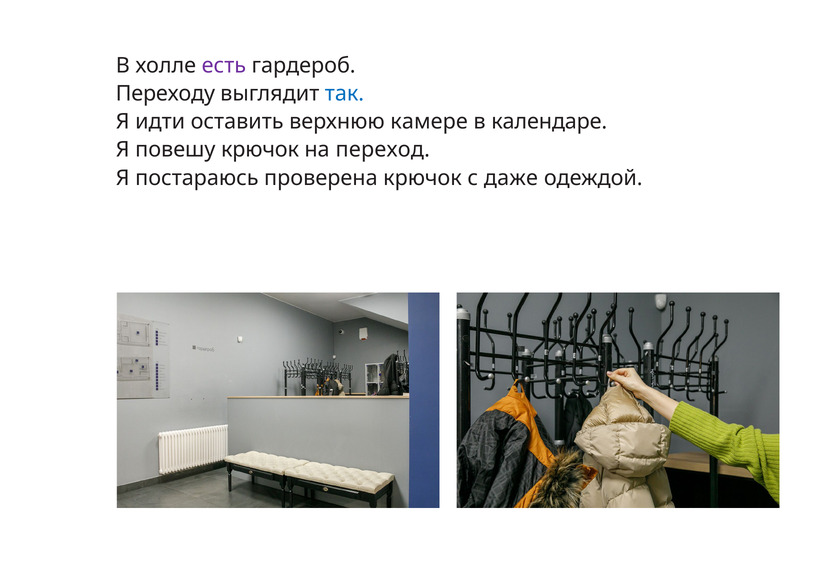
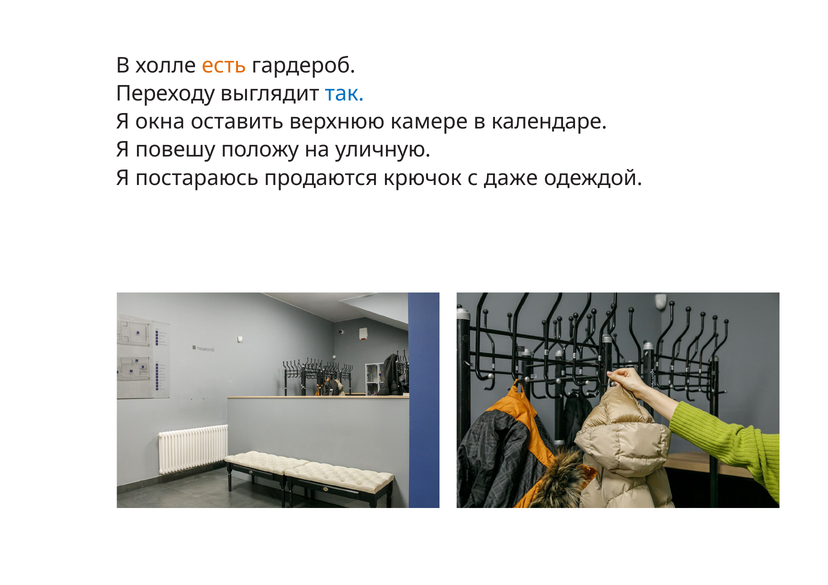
есть colour: purple -> orange
идти: идти -> окна
повешу крючок: крючок -> положу
переход: переход -> уличную
проверена: проверена -> продаются
